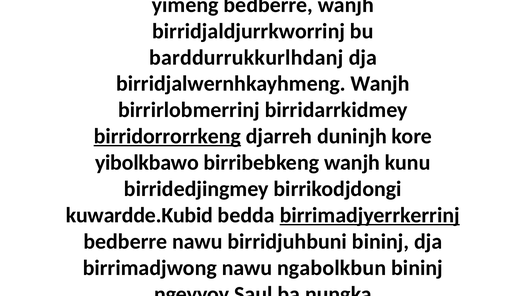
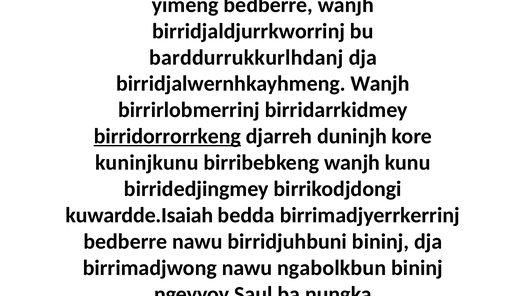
yibolkbawo at (147, 163): yibolkbawo -> kuninjkunu
kuwardde.Kubid: kuwardde.Kubid -> kuwardde.Isaiah
birrimadjyerrkerrinj underline: present -> none
